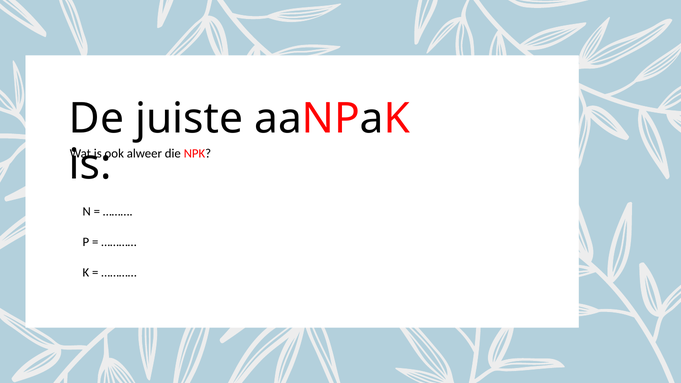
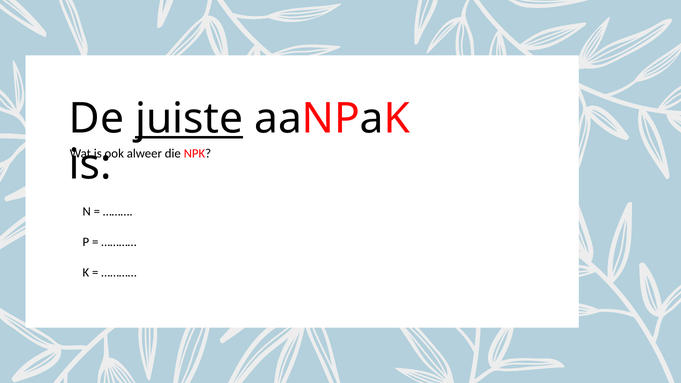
juiste underline: none -> present
